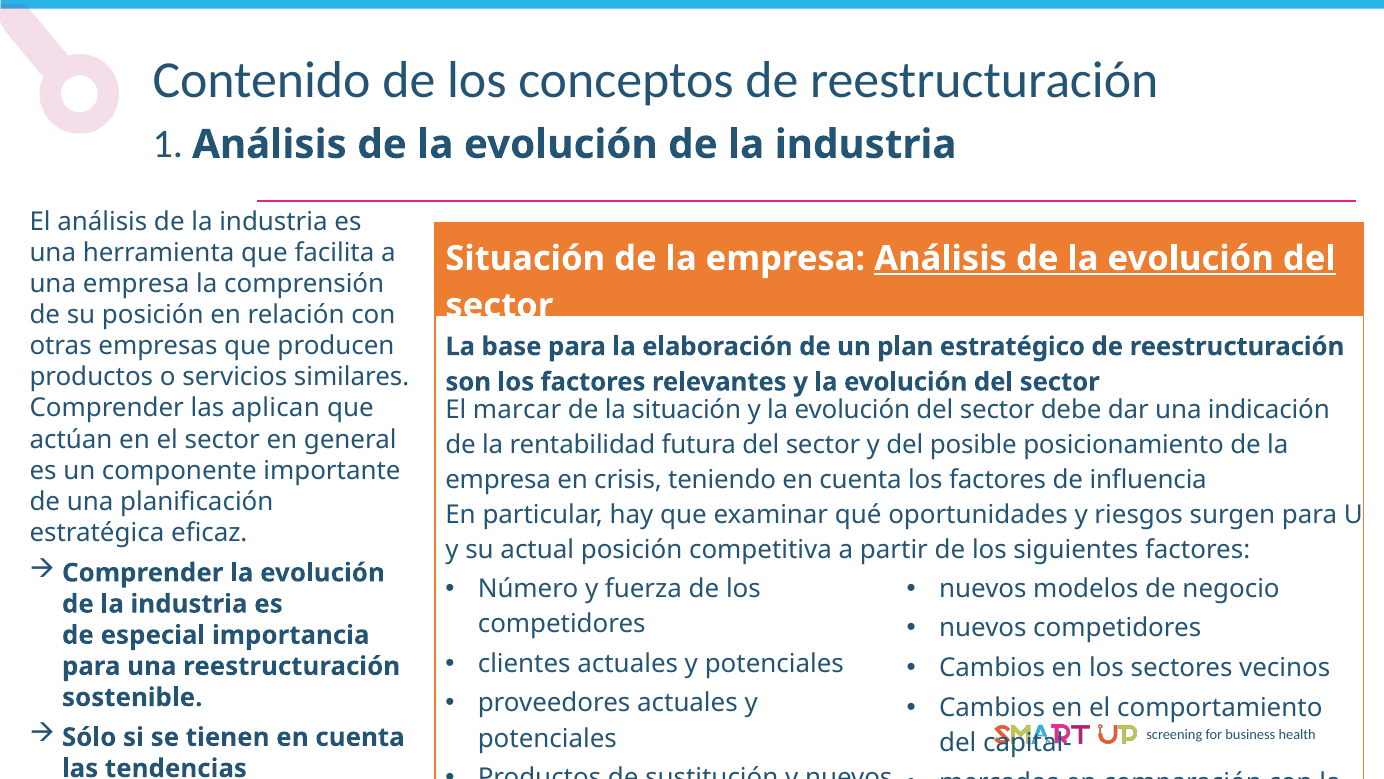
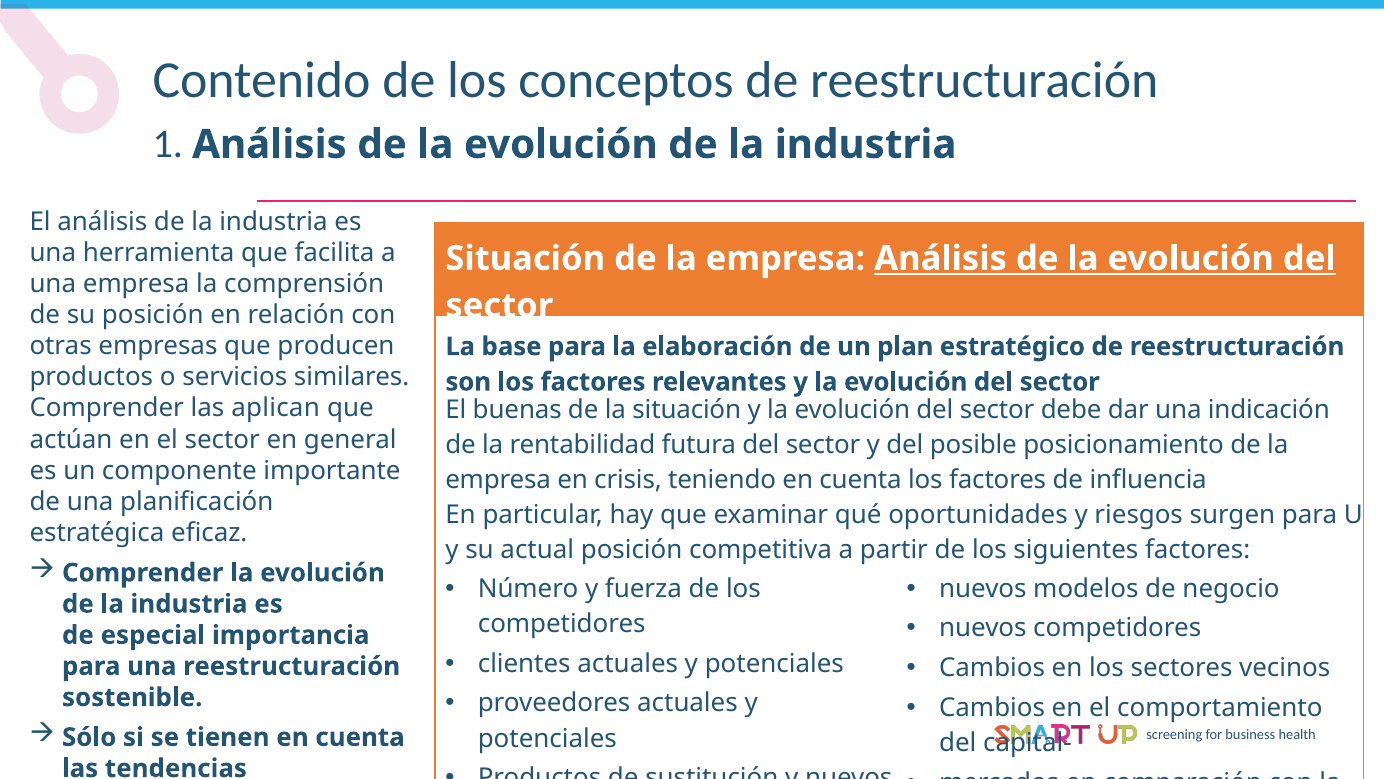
marcar: marcar -> buenas
